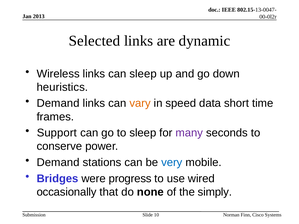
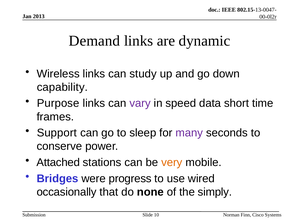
Selected: Selected -> Demand
can sleep: sleep -> study
heuristics: heuristics -> capability
Demand at (58, 103): Demand -> Purpose
vary colour: orange -> purple
Demand at (58, 163): Demand -> Attached
very colour: blue -> orange
